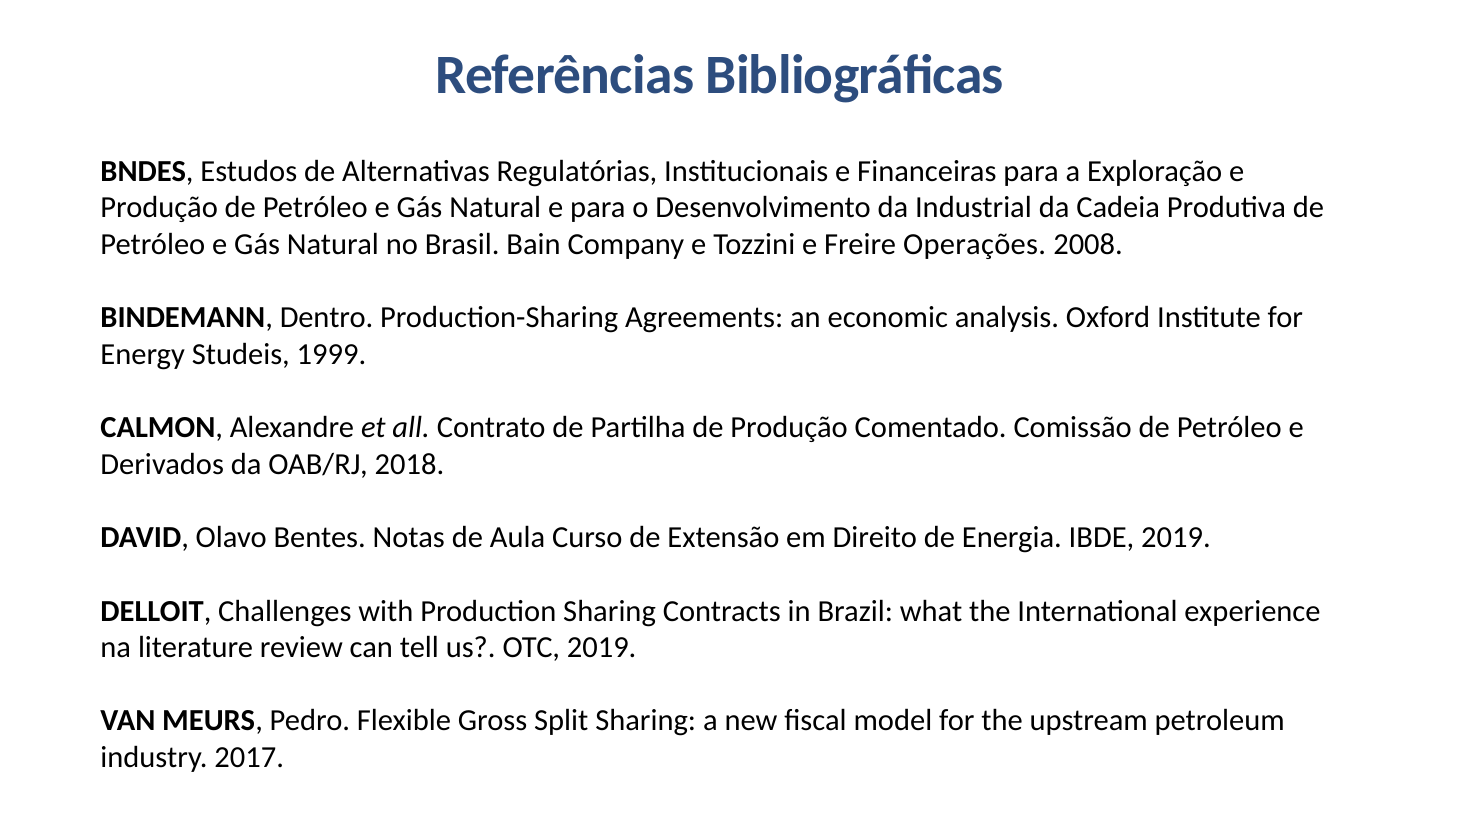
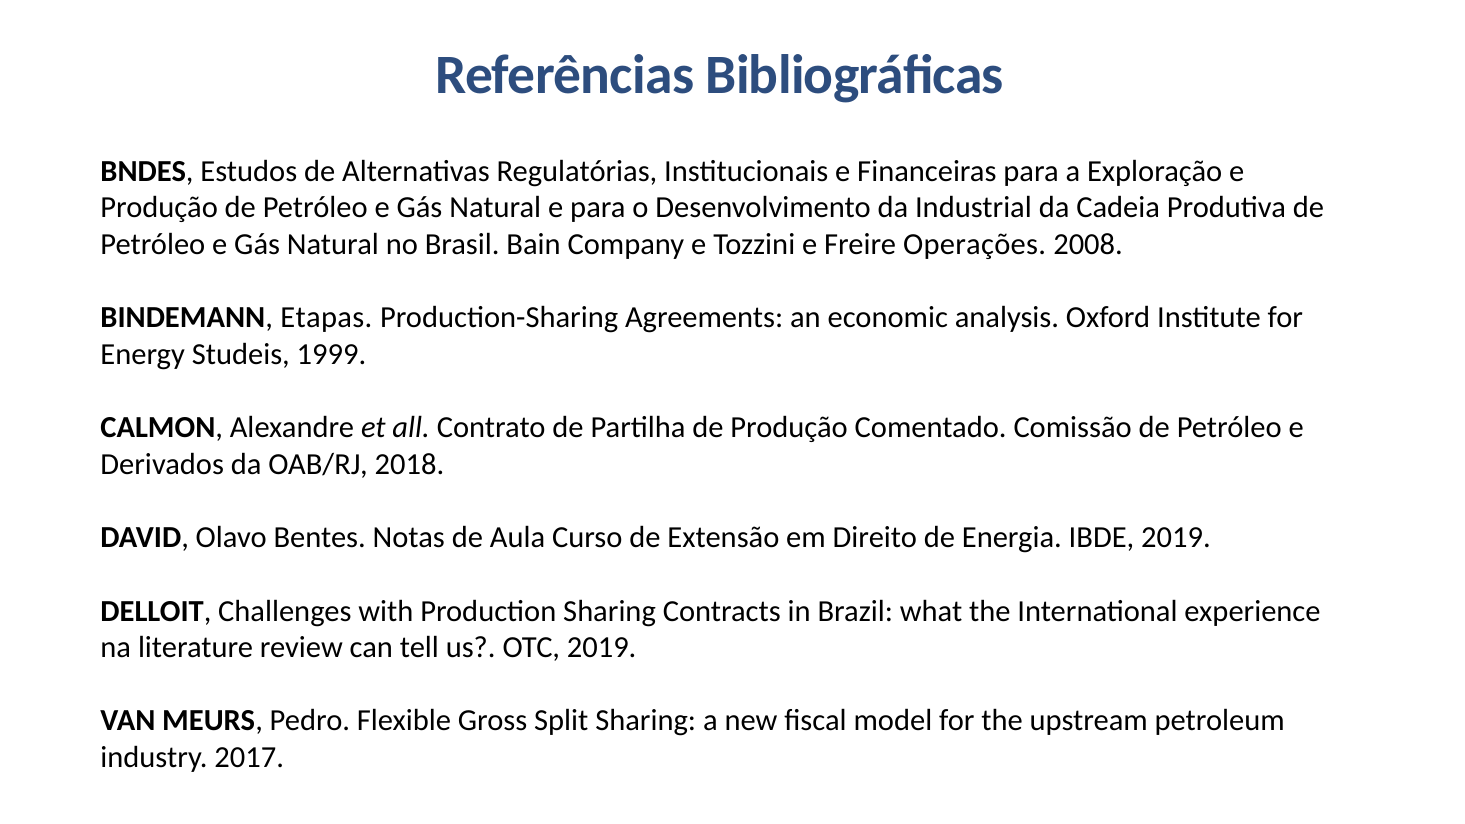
Dentro: Dentro -> Etapas
